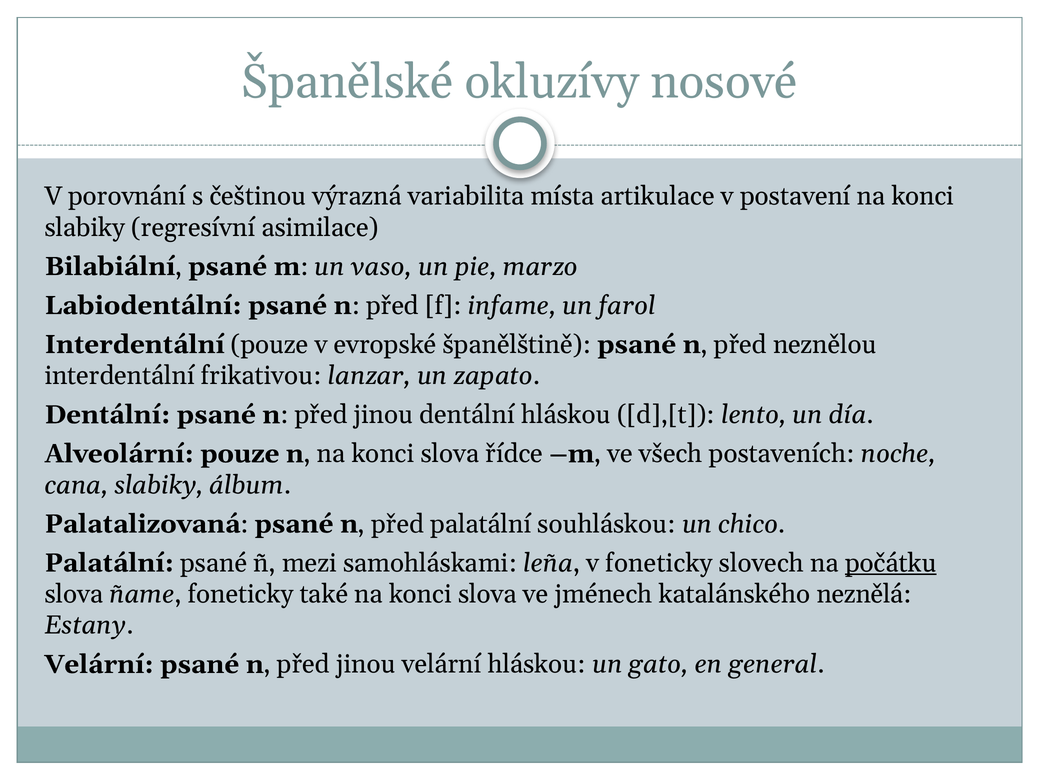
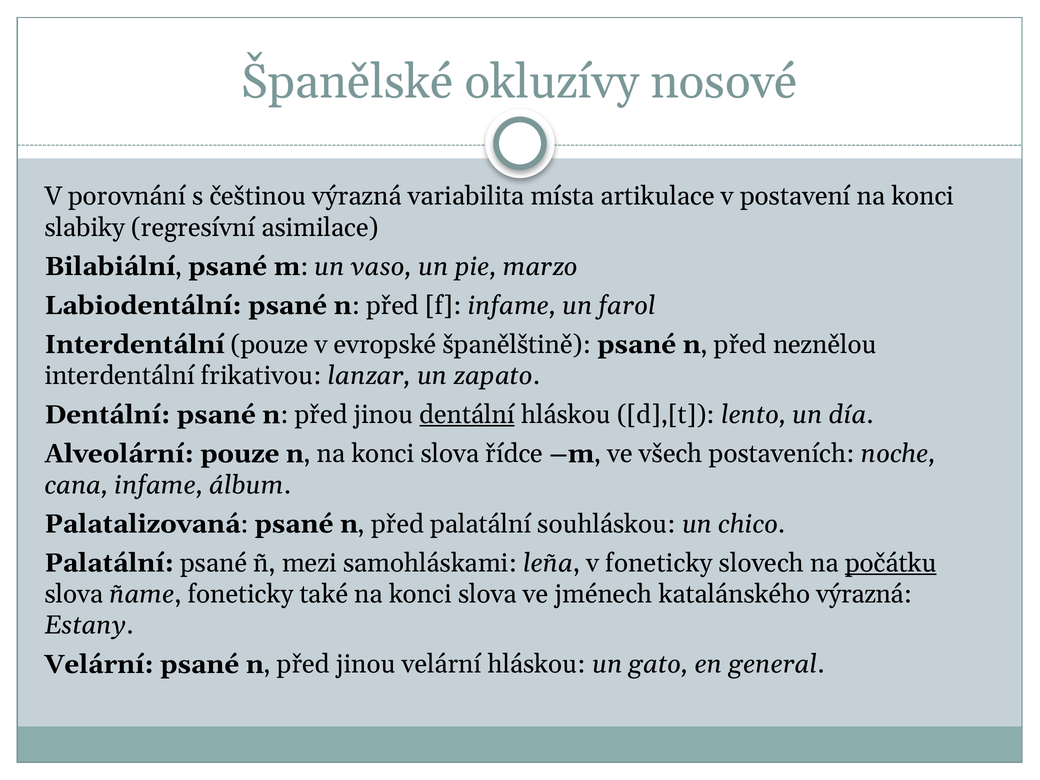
dentální at (467, 415) underline: none -> present
cana slabiky: slabiky -> infame
katalánského neznělá: neznělá -> výrazná
